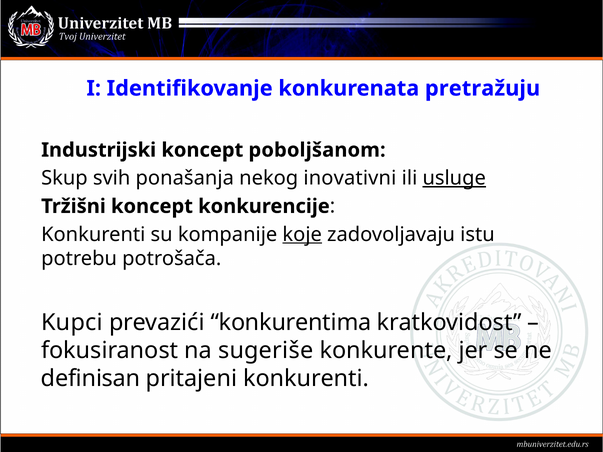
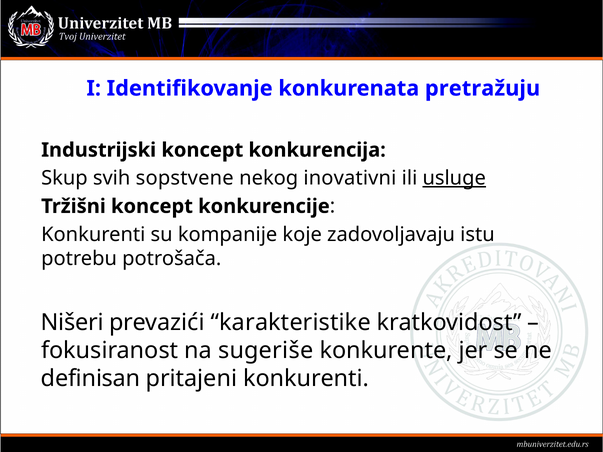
poboljšanom: poboljšanom -> konkurencija
ponašanja: ponašanja -> sopstvene
koje underline: present -> none
Kupci: Kupci -> Nišeri
konkurentima: konkurentima -> karakteristike
